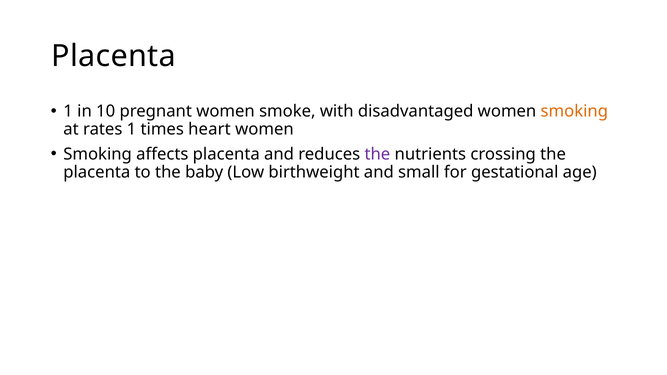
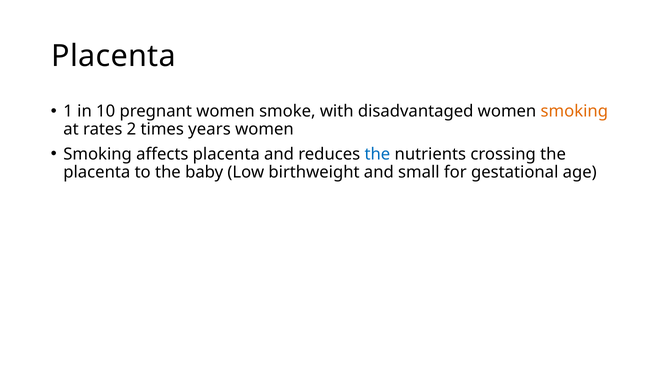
rates 1: 1 -> 2
heart: heart -> years
the at (377, 154) colour: purple -> blue
